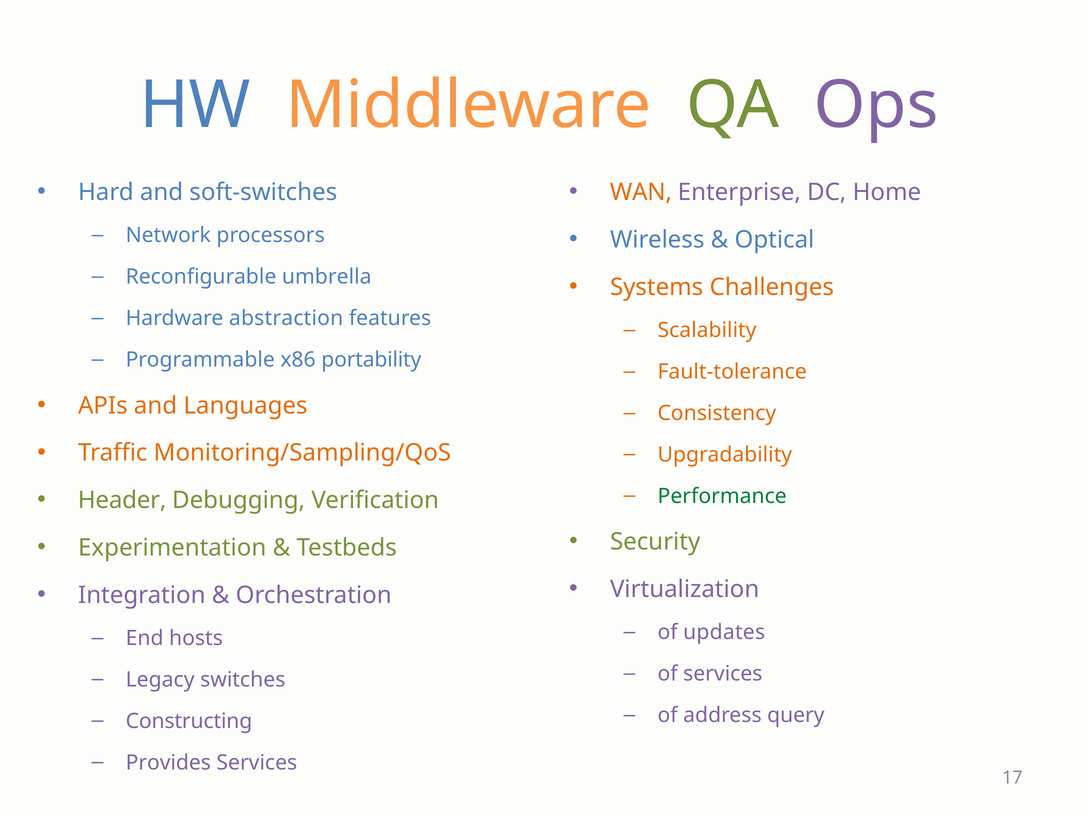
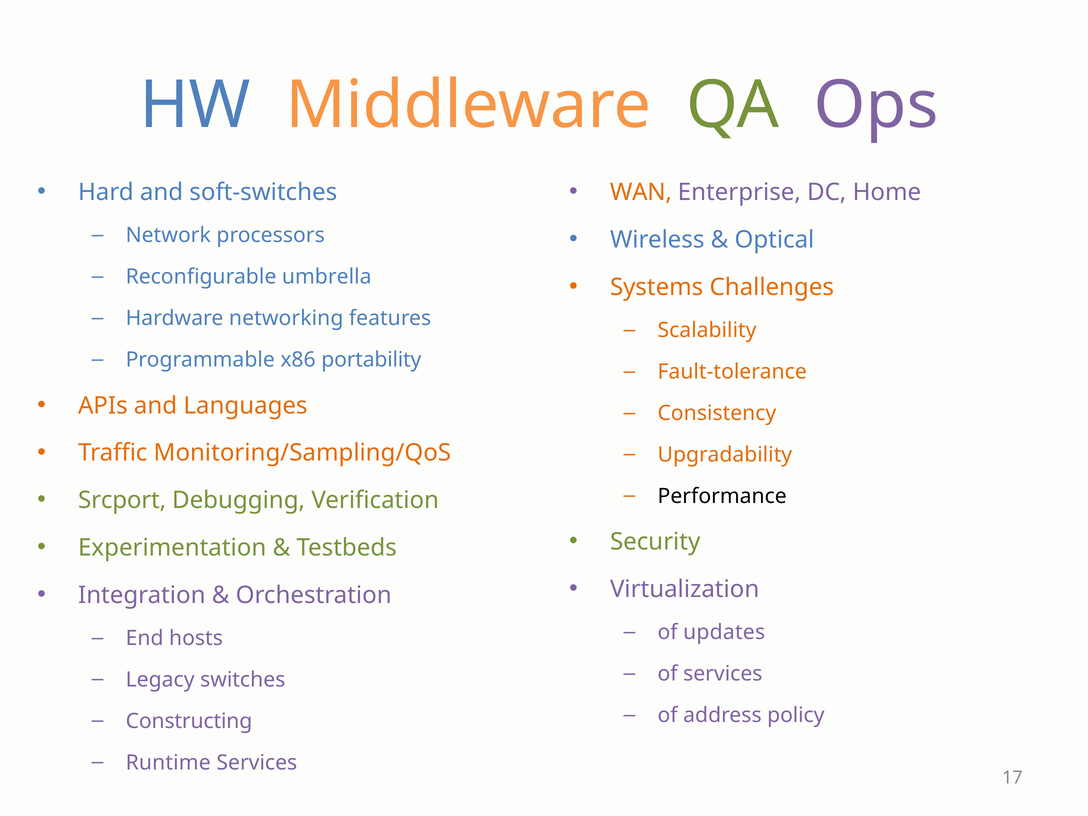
abstraction: abstraction -> networking
Performance colour: green -> black
Header: Header -> Srcport
query: query -> policy
Provides: Provides -> Runtime
